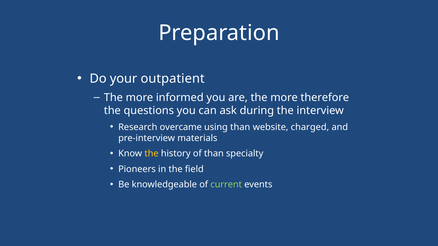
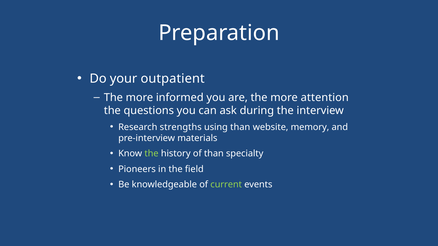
therefore: therefore -> attention
overcame: overcame -> strengths
charged: charged -> memory
the at (152, 154) colour: yellow -> light green
